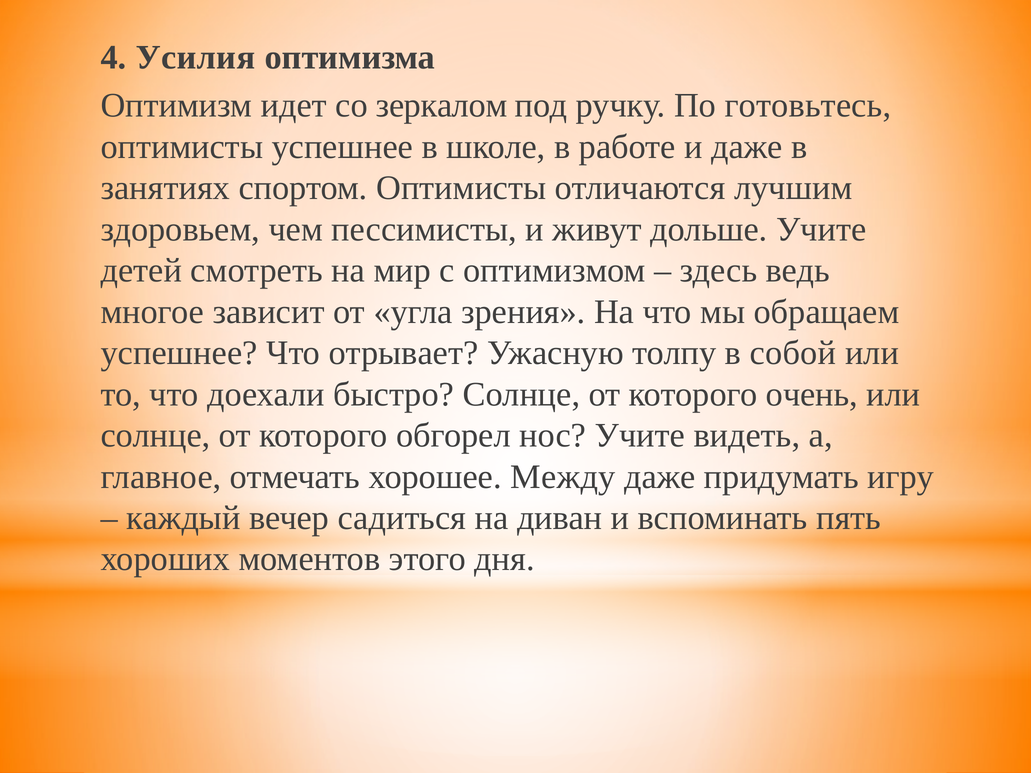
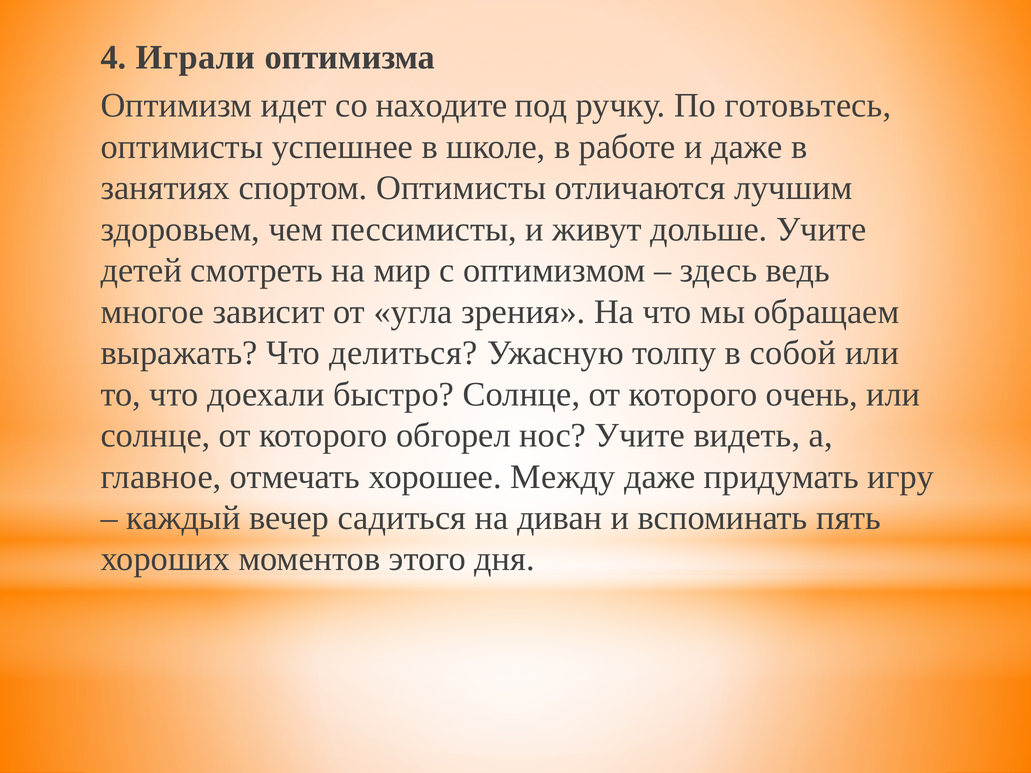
Усилия: Усилия -> Играли
зеркалом: зеркалом -> находите
успешнее at (179, 353): успешнее -> выражать
отрывает: отрывает -> делиться
